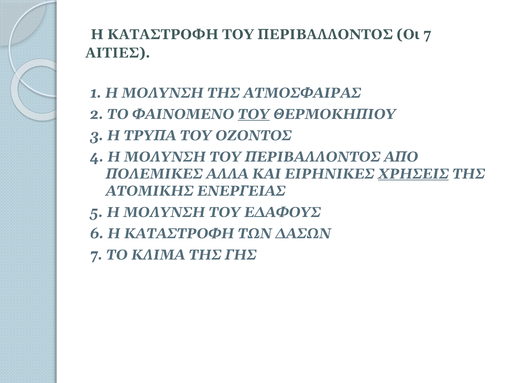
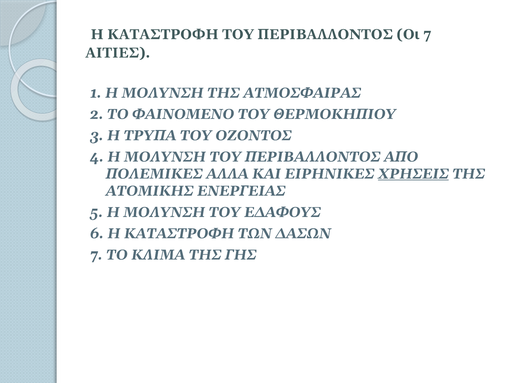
ΤΟΥ at (254, 114) underline: present -> none
